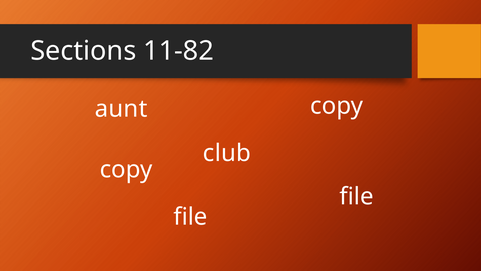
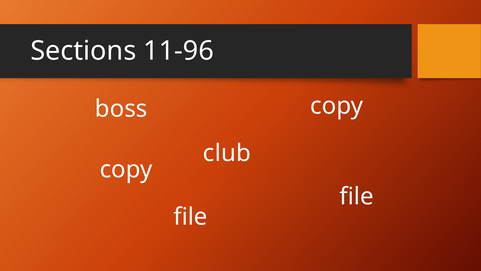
11-82: 11-82 -> 11-96
aunt: aunt -> boss
